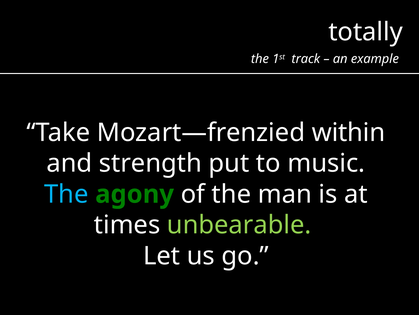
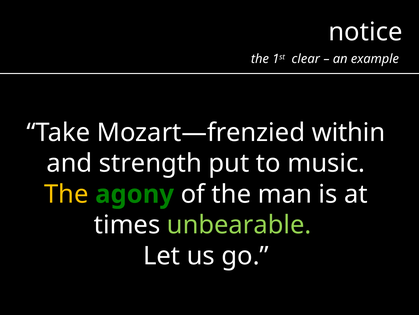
totally: totally -> notice
track: track -> clear
The at (66, 194) colour: light blue -> yellow
